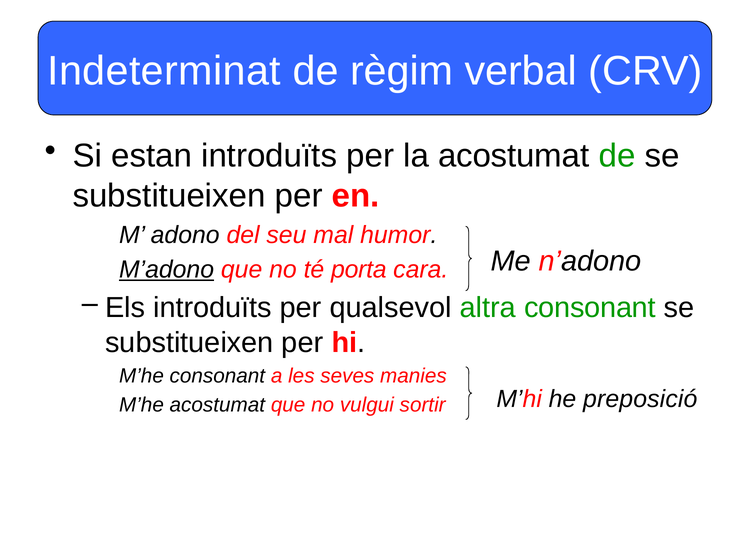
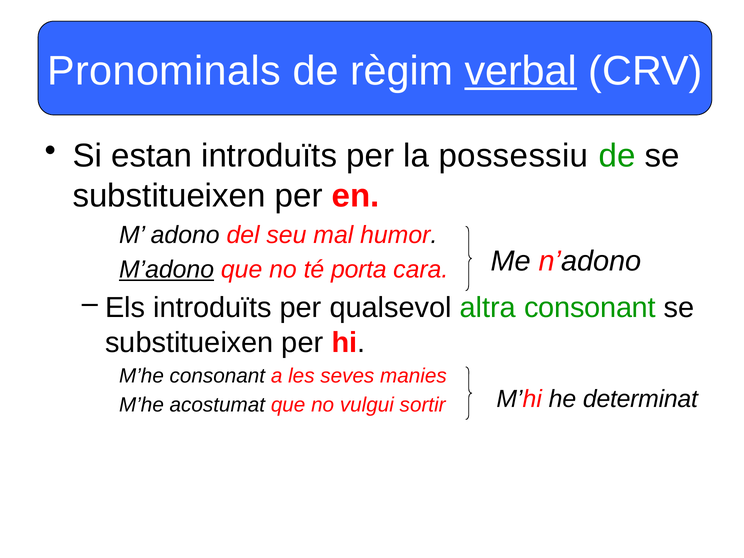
Indeterminat: Indeterminat -> Pronominals
verbal underline: none -> present
la acostumat: acostumat -> possessiu
preposició: preposició -> determinat
